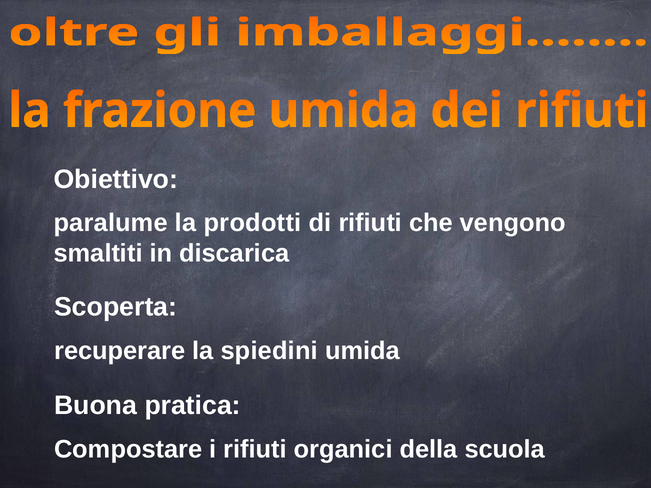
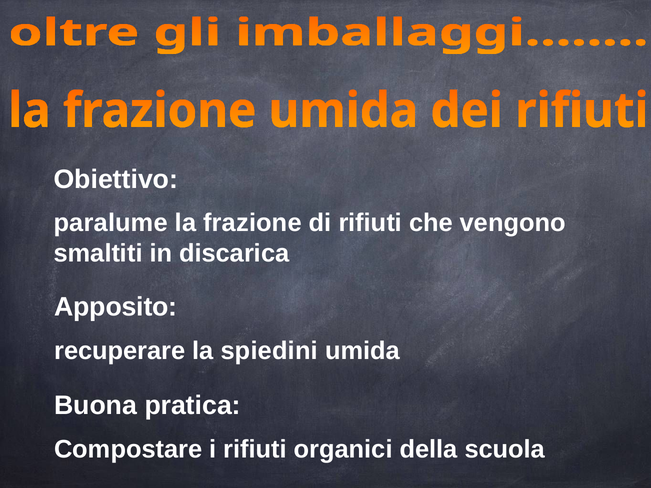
prodotti: prodotti -> frazione
Scoperta: Scoperta -> Apposito
